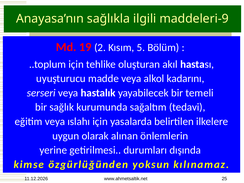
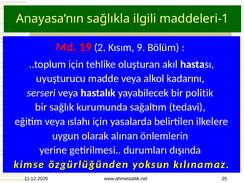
maddeleri-9: maddeleri-9 -> maddeleri-1
5: 5 -> 9
temeli: temeli -> politik
